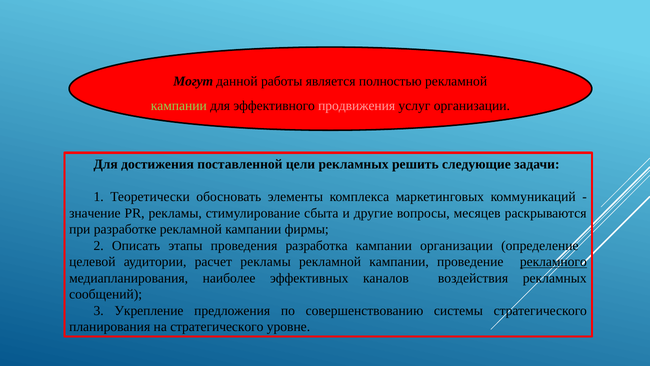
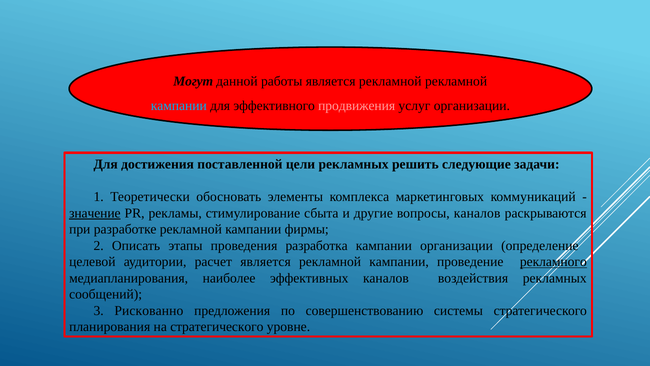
работы является полностью: полностью -> рекламной
кампании at (179, 106) colour: light green -> light blue
значение underline: none -> present
вопросы месяцев: месяцев -> каналов
расчет рекламы: рекламы -> является
Укрепление: Укрепление -> Рискованно
